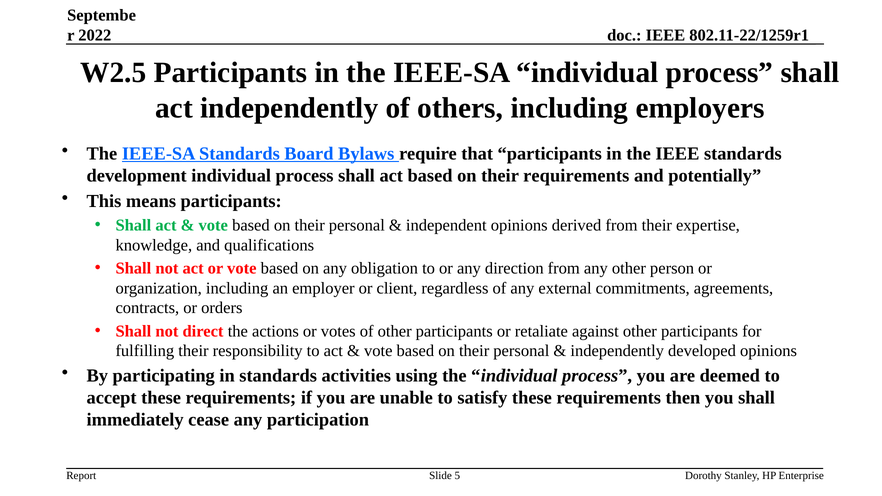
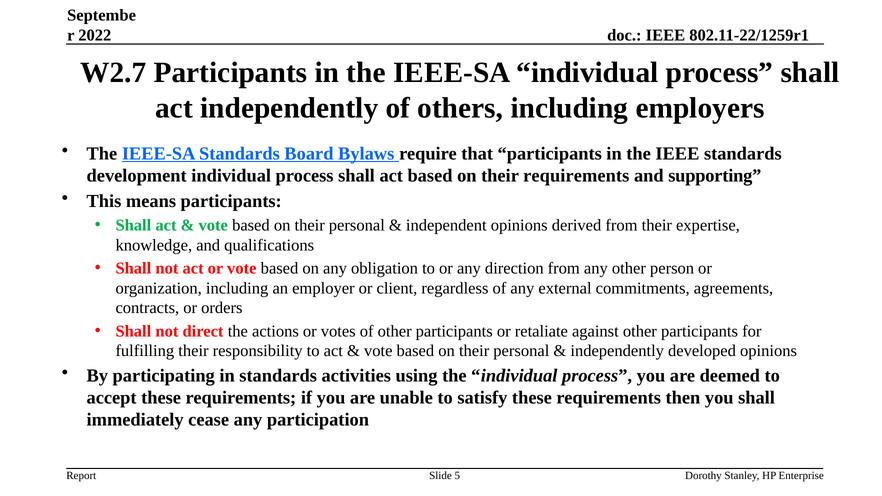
W2.5: W2.5 -> W2.7
potentially: potentially -> supporting
